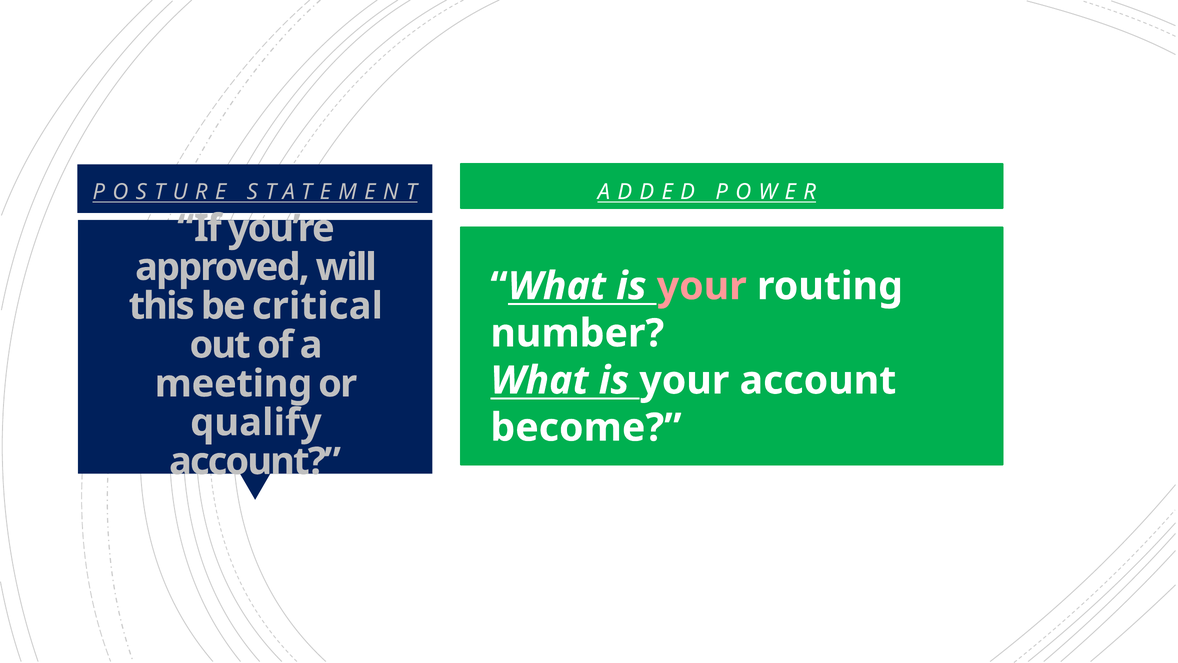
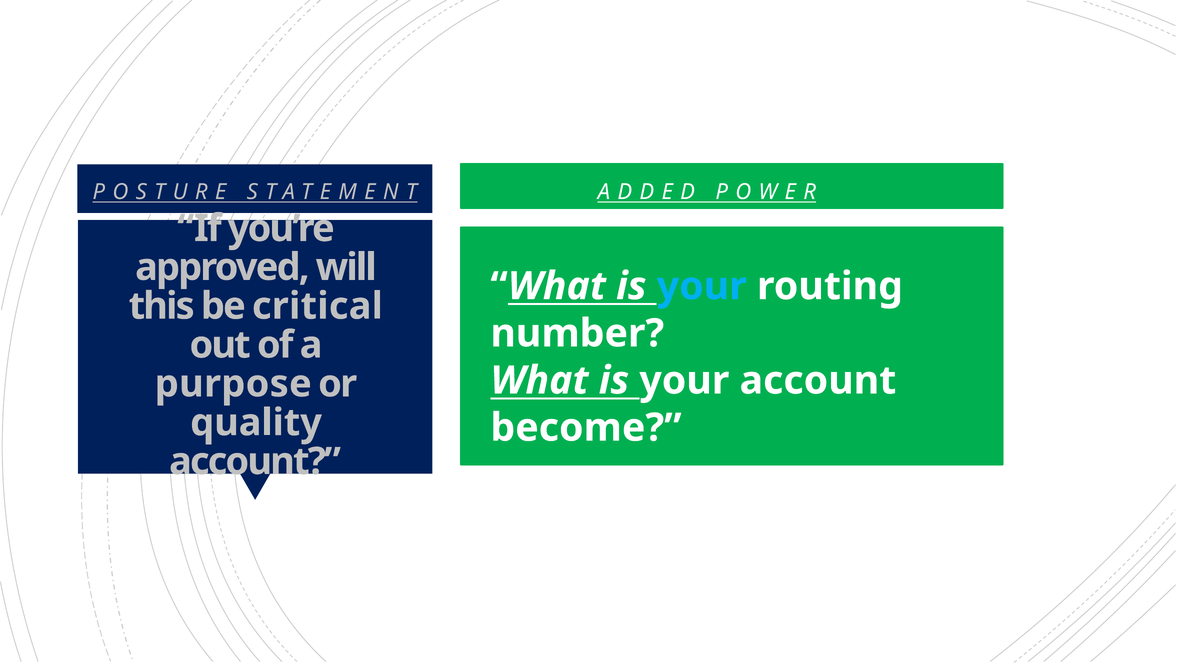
your at (702, 286) colour: pink -> light blue
meeting: meeting -> purpose
qualify: qualify -> quality
